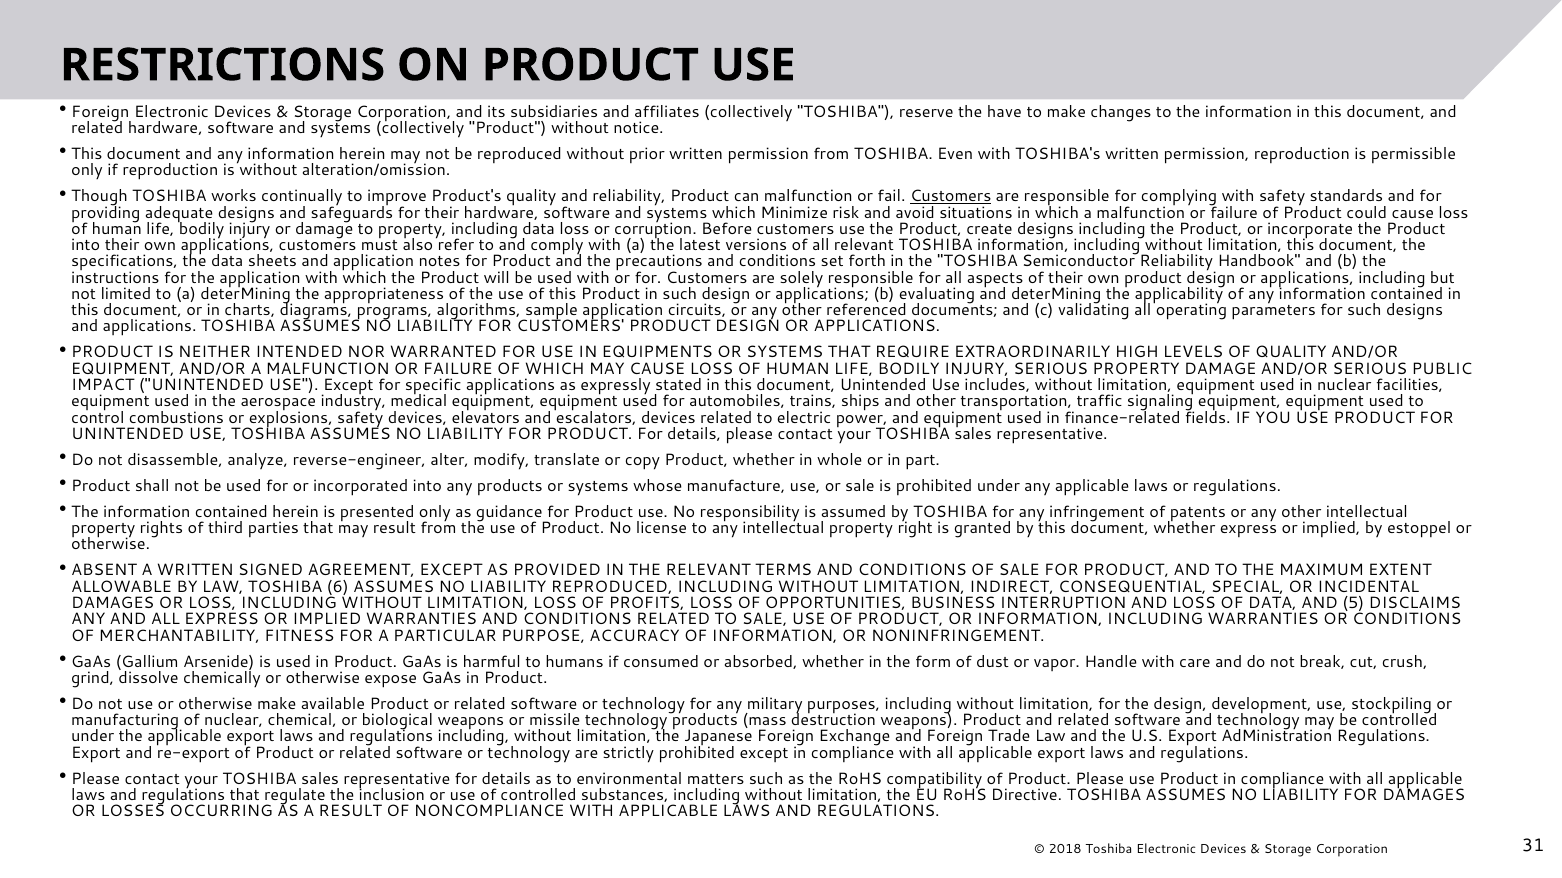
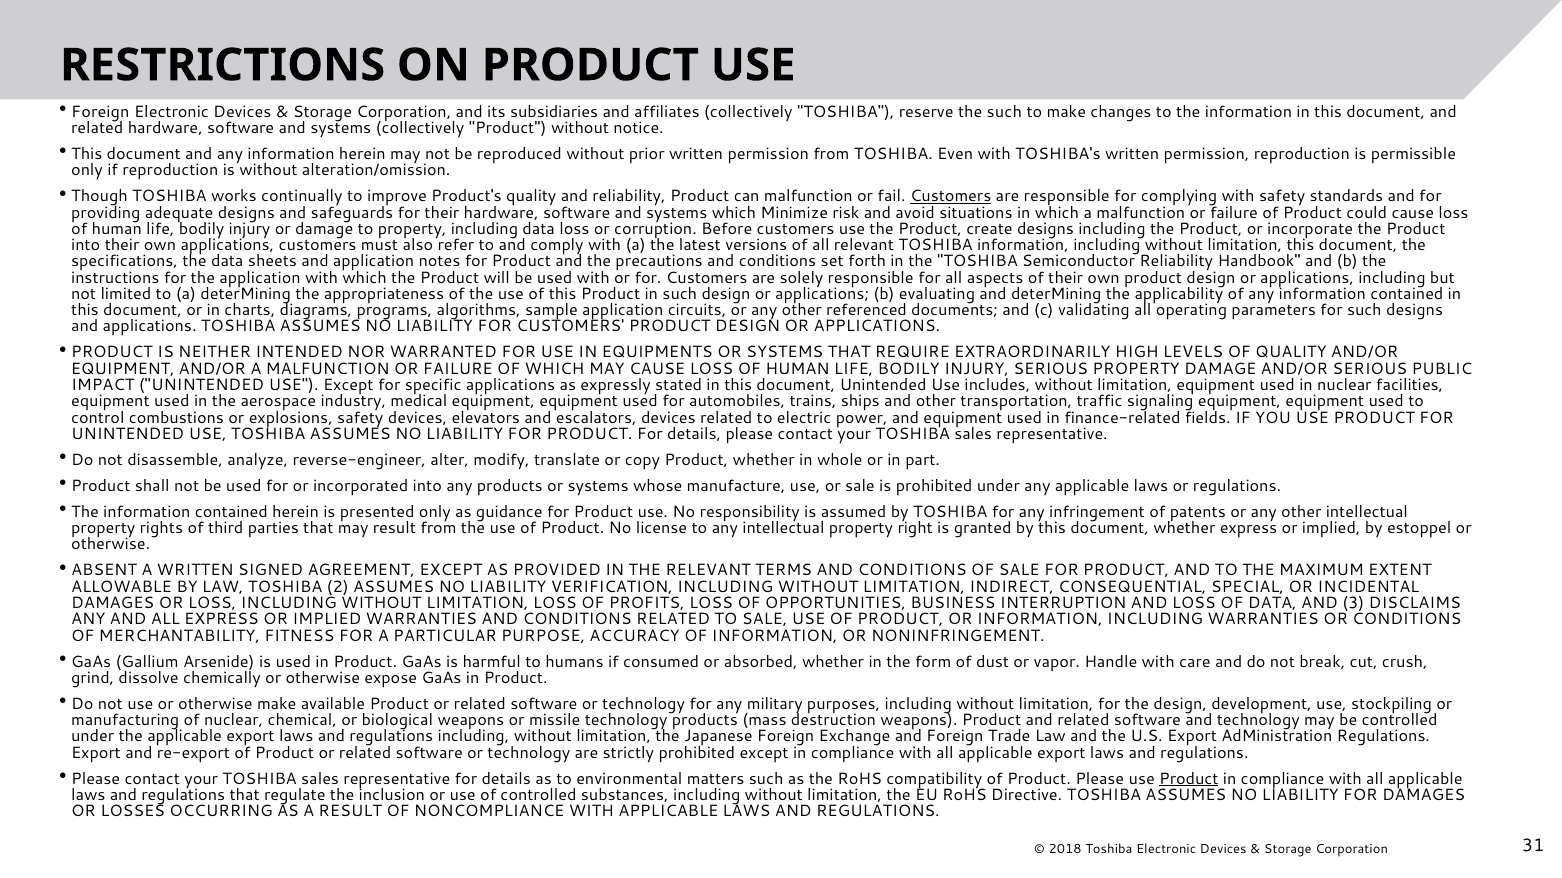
the have: have -> such
6: 6 -> 2
LIABILITY REPRODUCED: REPRODUCED -> VERIFICATION
5: 5 -> 3
Product at (1189, 779) underline: none -> present
